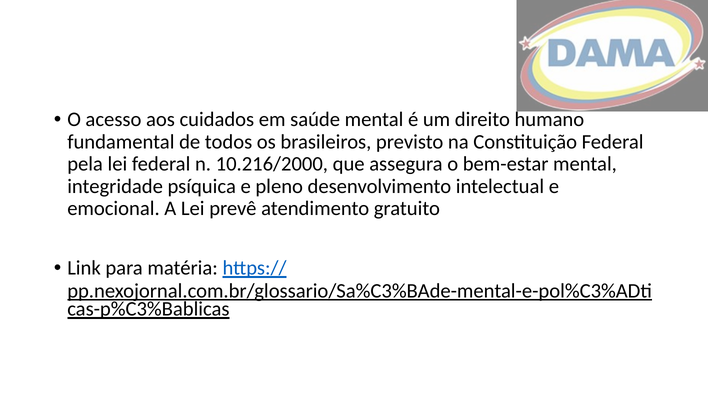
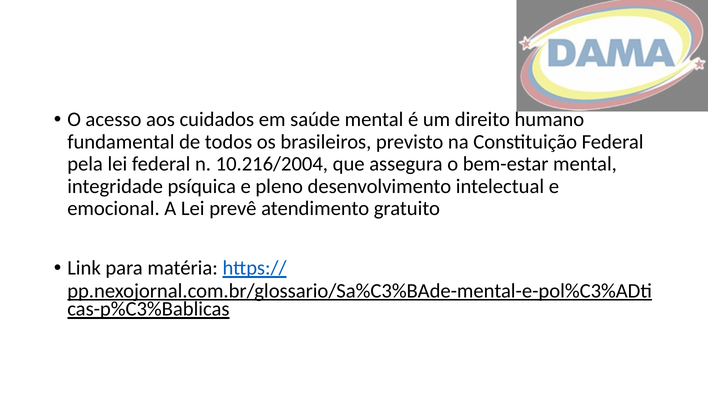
10.216/2000: 10.216/2000 -> 10.216/2004
